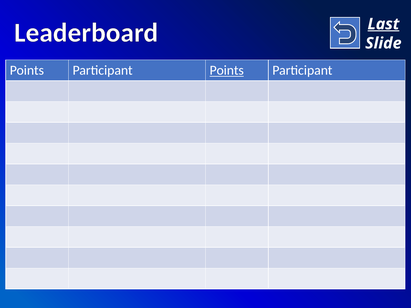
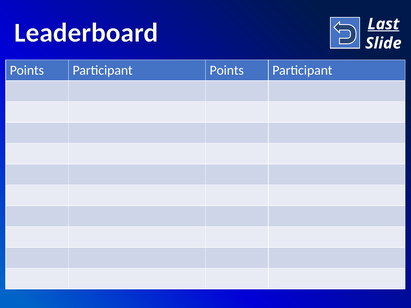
Points at (227, 70) underline: present -> none
